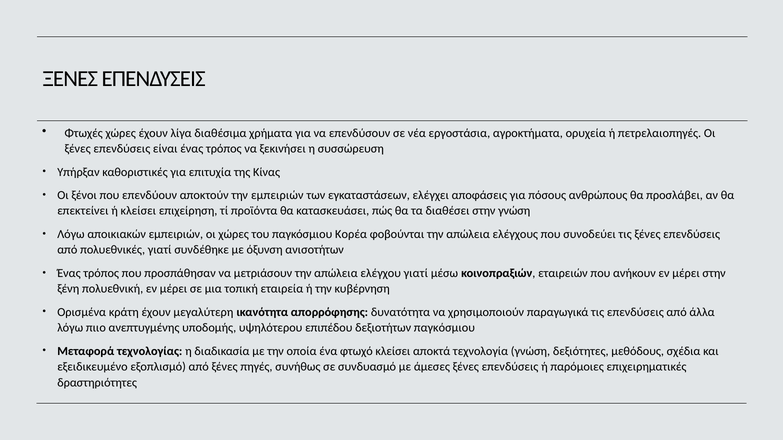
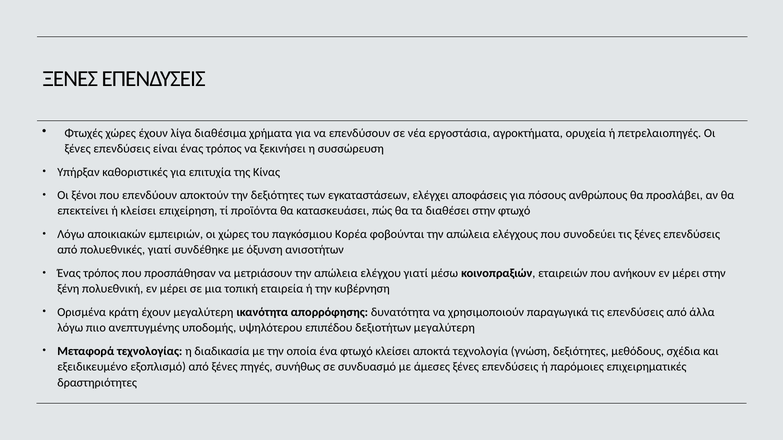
την εμπειριών: εμπειριών -> δεξιότητες
στην γνώση: γνώση -> φτωχό
δεξιοτήτων παγκόσμιου: παγκόσμιου -> μεγαλύτερη
